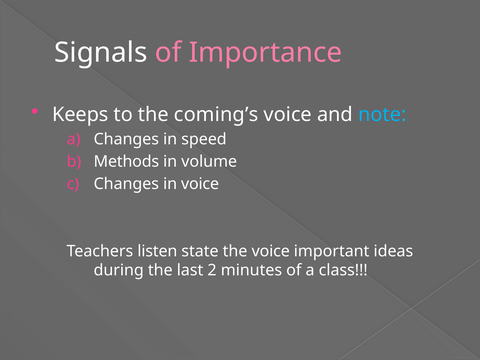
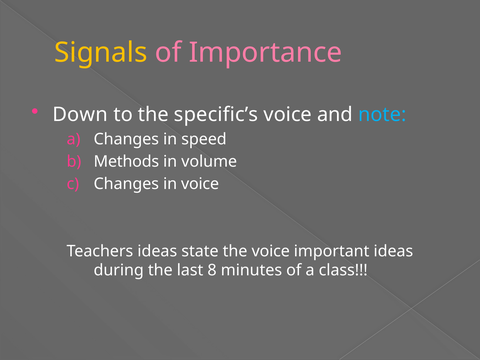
Signals colour: white -> yellow
Keeps: Keeps -> Down
coming’s: coming’s -> specific’s
Teachers listen: listen -> ideas
2: 2 -> 8
